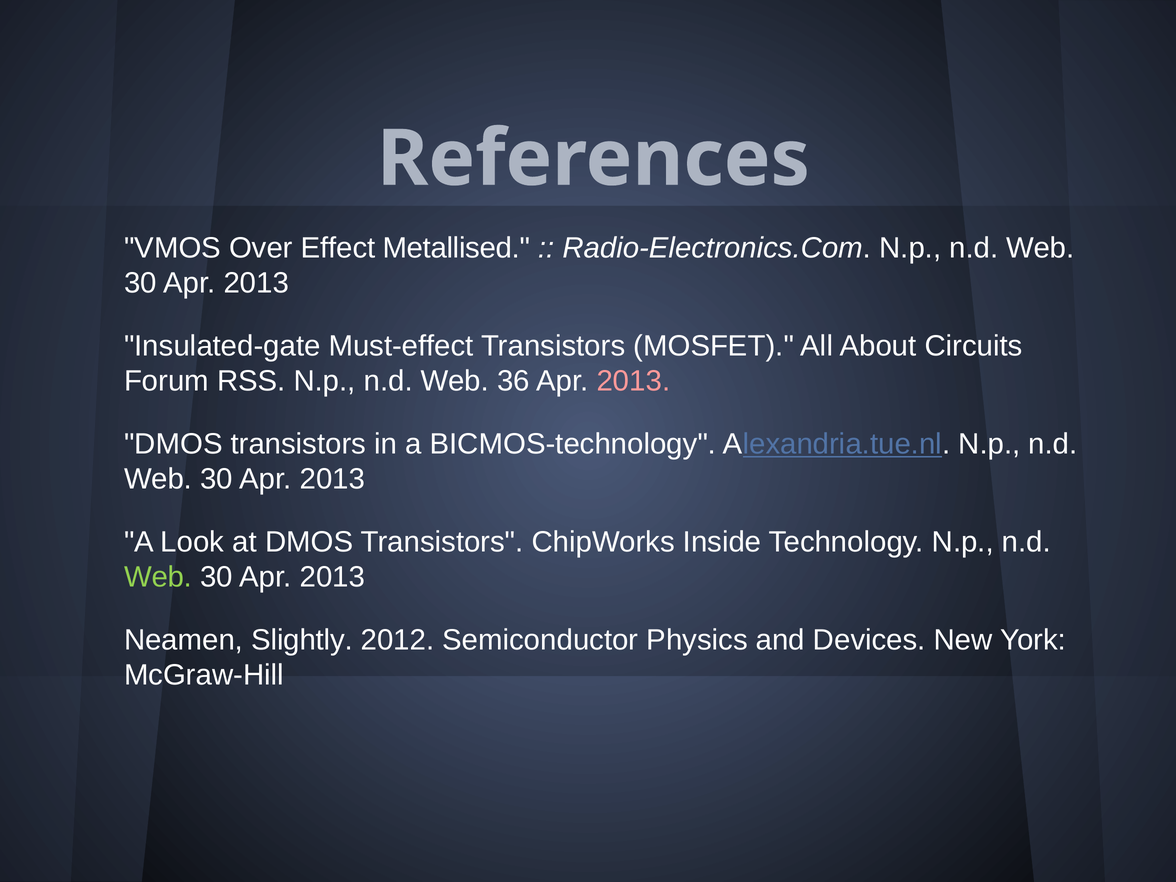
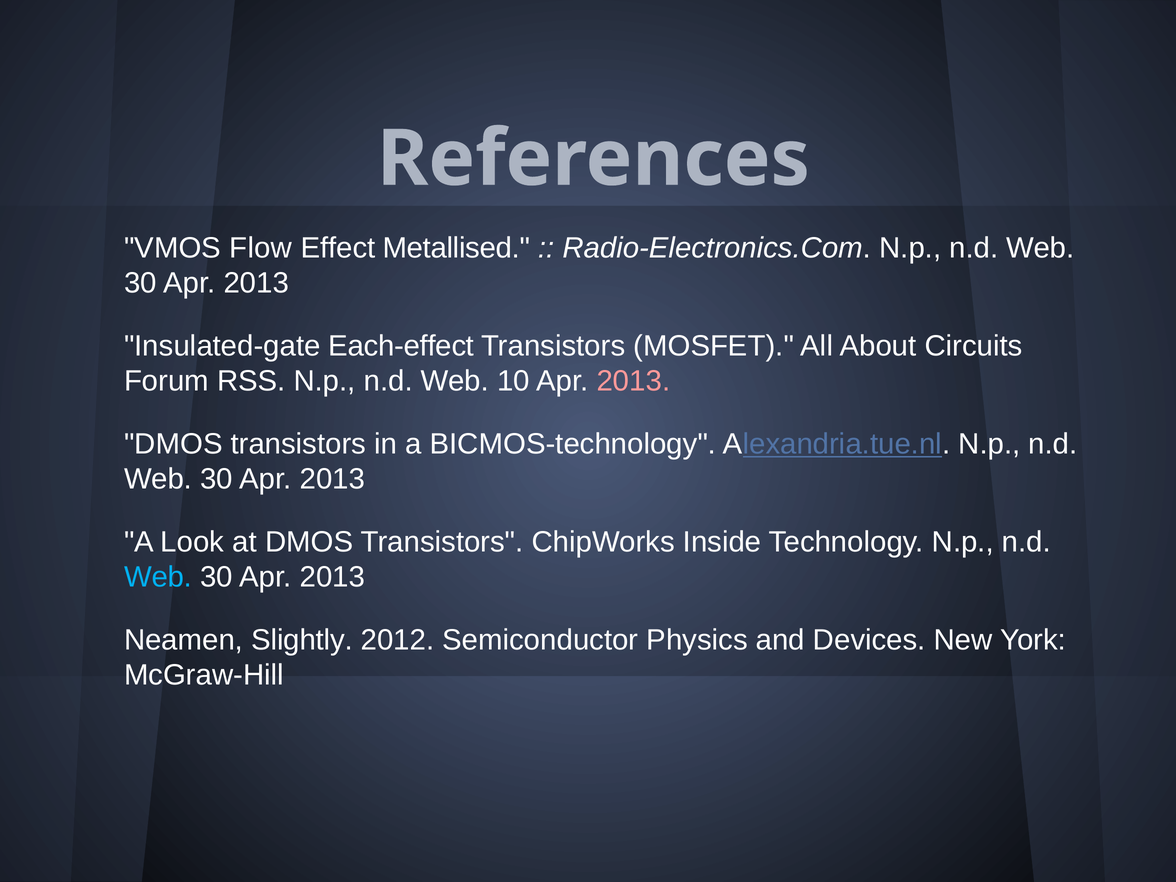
Over: Over -> Flow
Must-effect: Must-effect -> Each-effect
36: 36 -> 10
Web at (158, 577) colour: light green -> light blue
